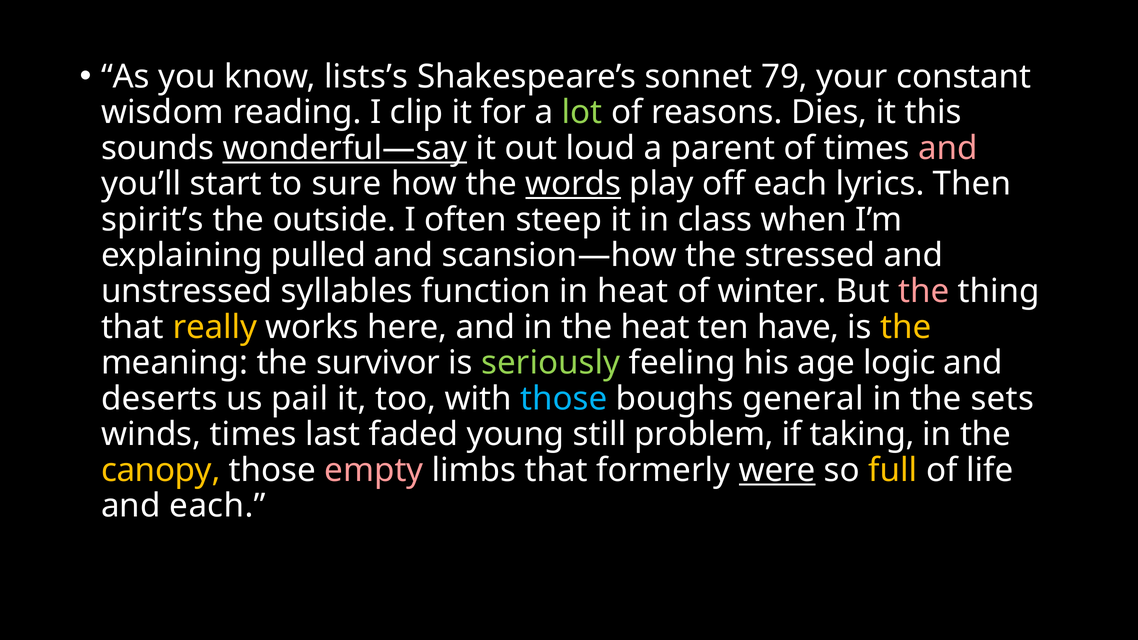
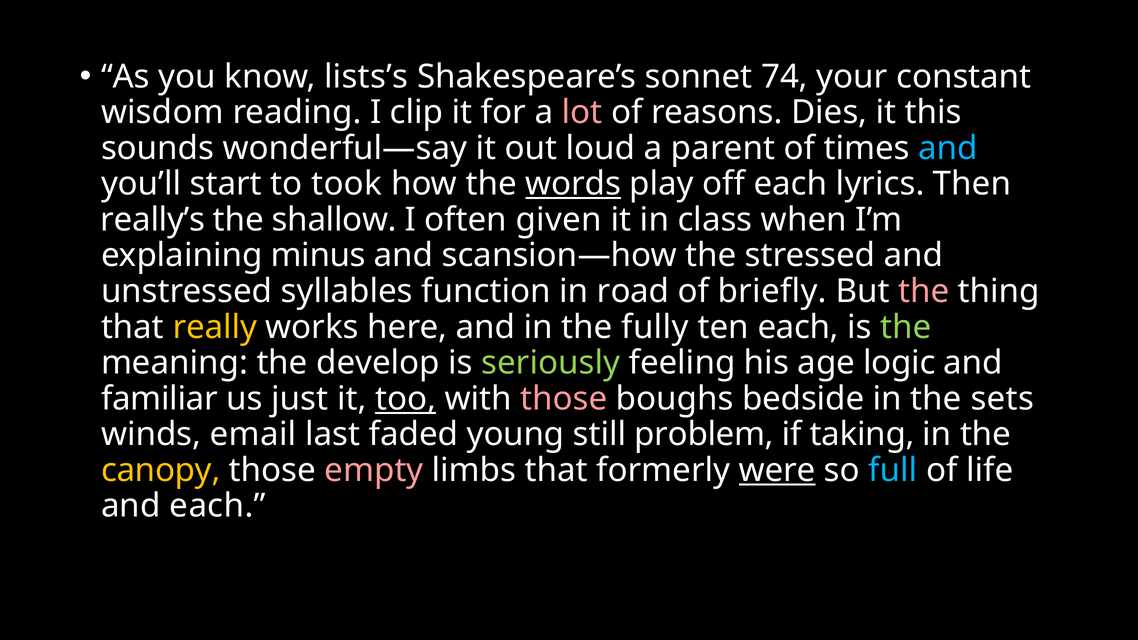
79: 79 -> 74
lot colour: light green -> pink
wonderful—say underline: present -> none
and at (948, 148) colour: pink -> light blue
sure: sure -> took
spirit’s: spirit’s -> really’s
outside: outside -> shallow
steep: steep -> given
pulled: pulled -> minus
in heat: heat -> road
winter: winter -> briefly
the heat: heat -> fully
ten have: have -> each
the at (906, 327) colour: yellow -> light green
survivor: survivor -> develop
deserts: deserts -> familiar
pail: pail -> just
too underline: none -> present
those at (564, 399) colour: light blue -> pink
general: general -> bedside
winds times: times -> email
full colour: yellow -> light blue
